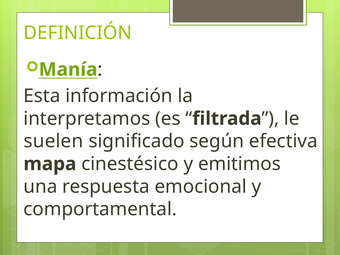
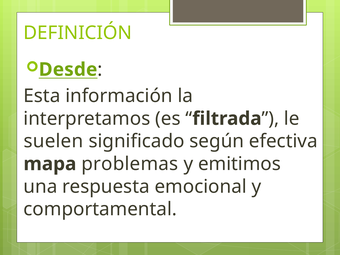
Manía: Manía -> Desde
cinestésico: cinestésico -> problemas
